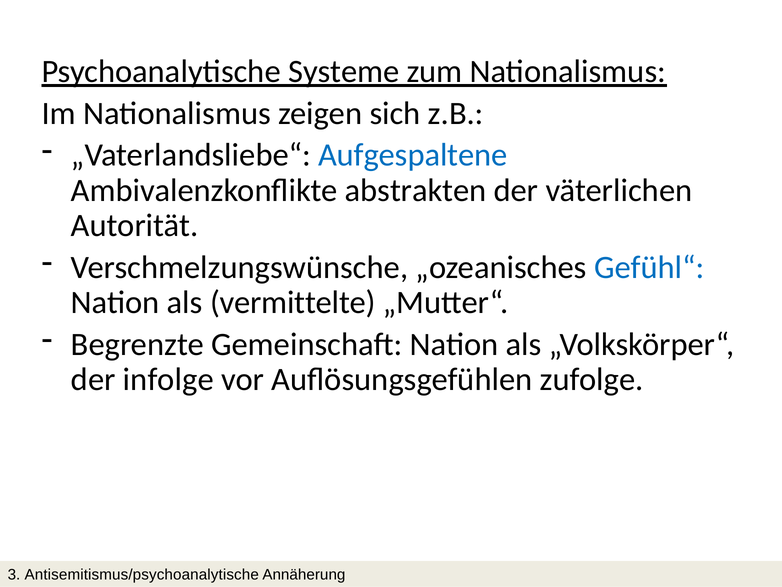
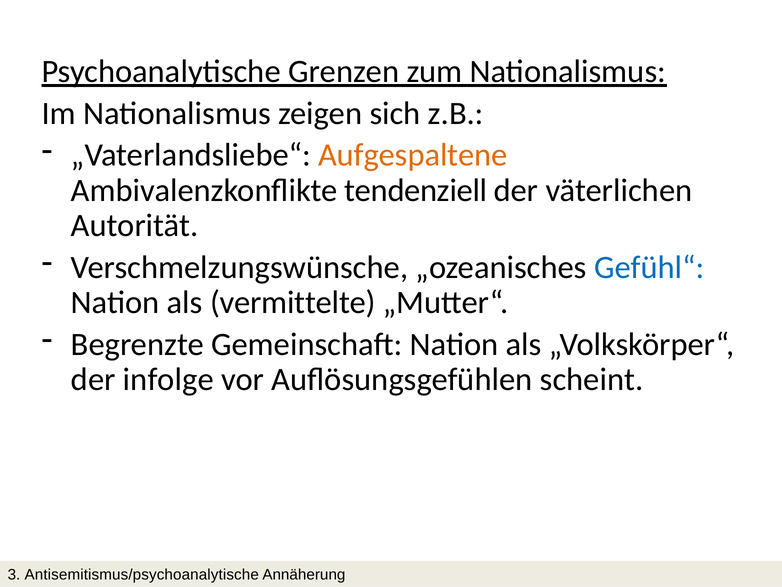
Systeme: Systeme -> Grenzen
Aufgespaltene colour: blue -> orange
abstrakten: abstrakten -> tendenziell
zufolge: zufolge -> scheint
